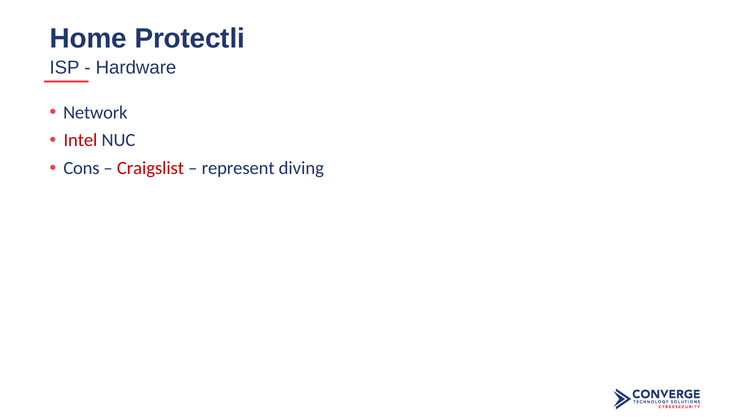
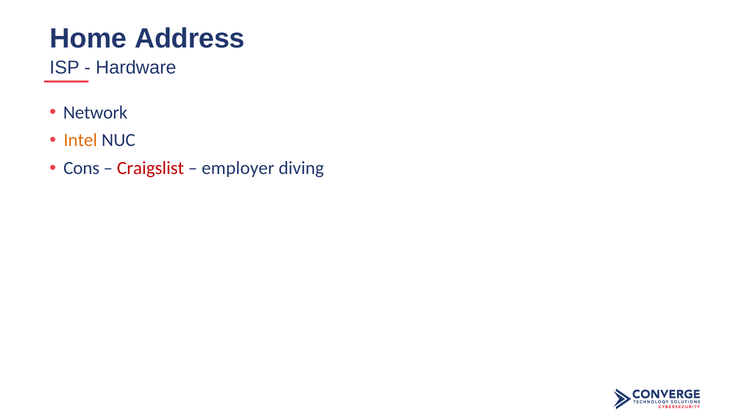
Protectli: Protectli -> Address
Intel colour: red -> orange
represent: represent -> employer
